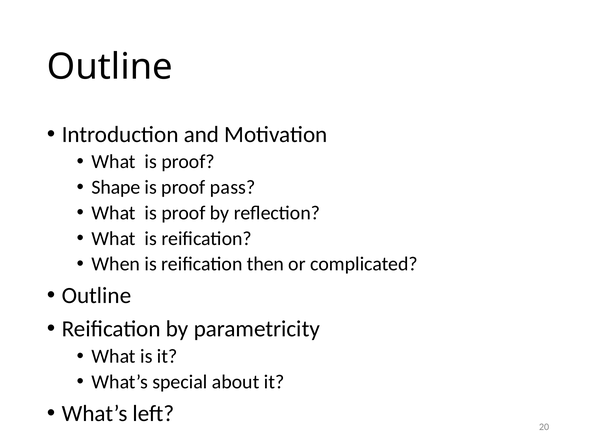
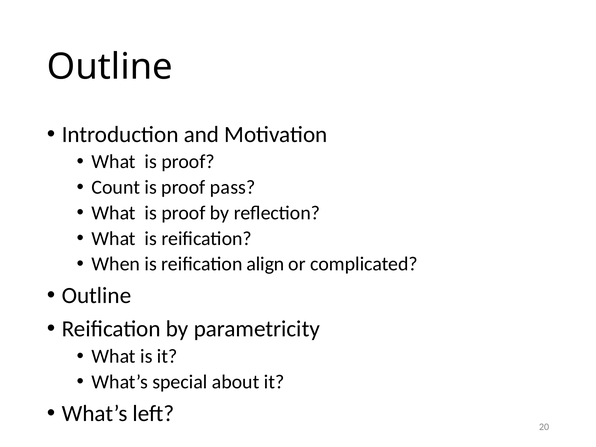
Shape: Shape -> Count
then: then -> align
